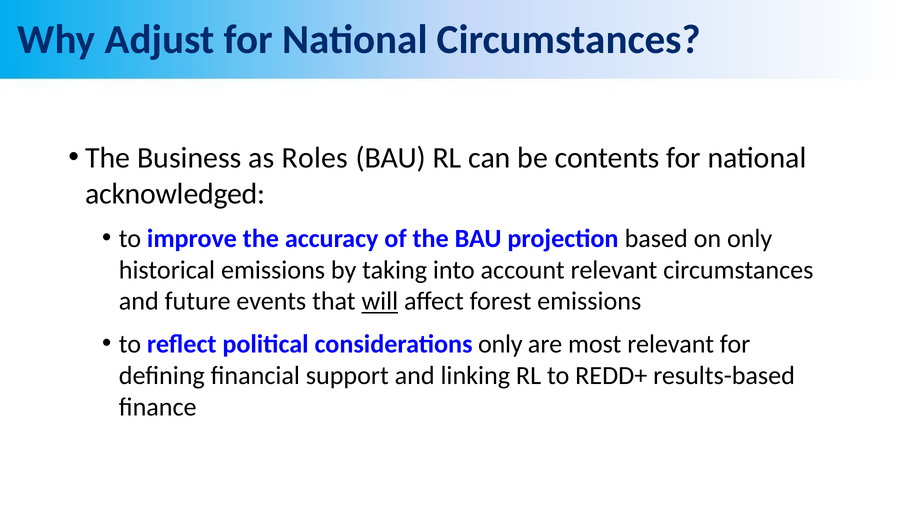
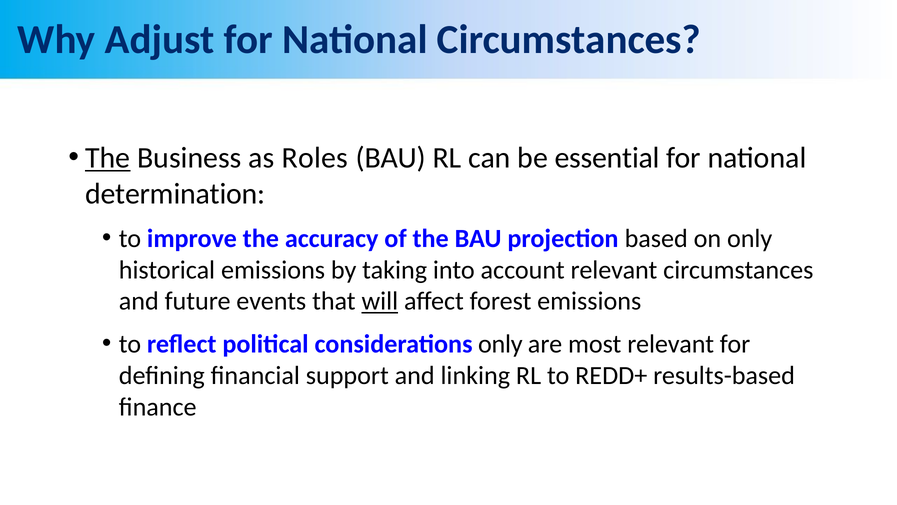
The at (108, 158) underline: none -> present
contents: contents -> essential
acknowledged: acknowledged -> determination
